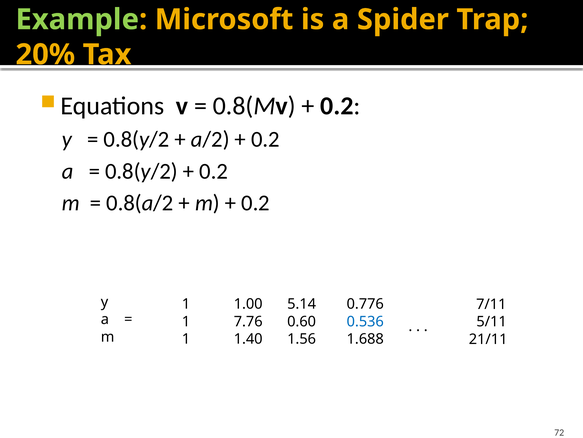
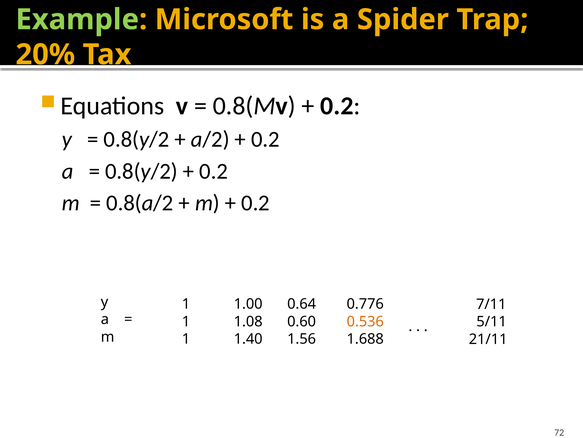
5.14: 5.14 -> 0.64
7.76: 7.76 -> 1.08
0.536 colour: blue -> orange
